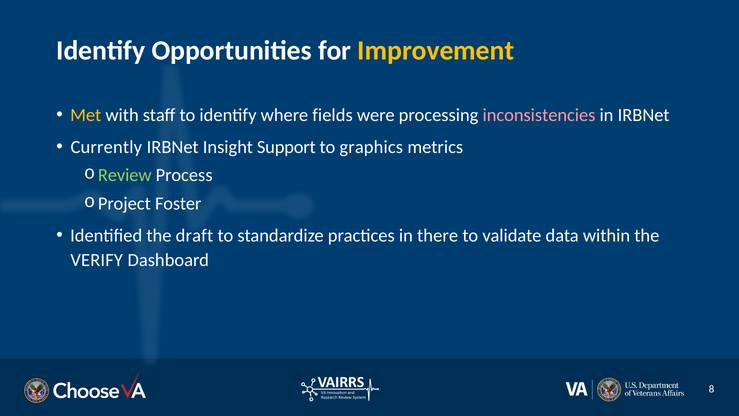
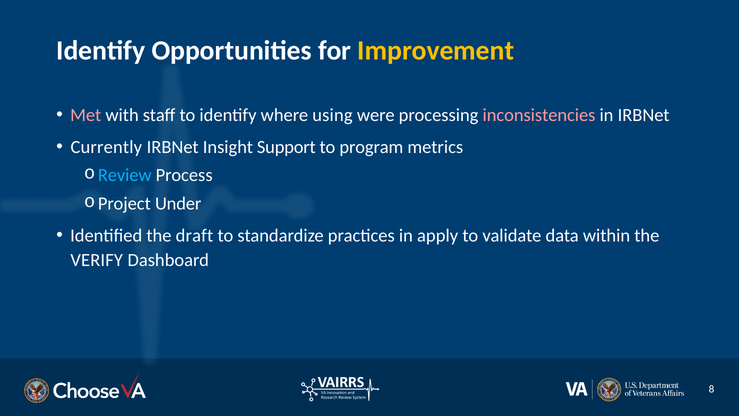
Met colour: yellow -> pink
fields: fields -> using
graphics: graphics -> program
Review colour: light green -> light blue
Foster: Foster -> Under
there: there -> apply
